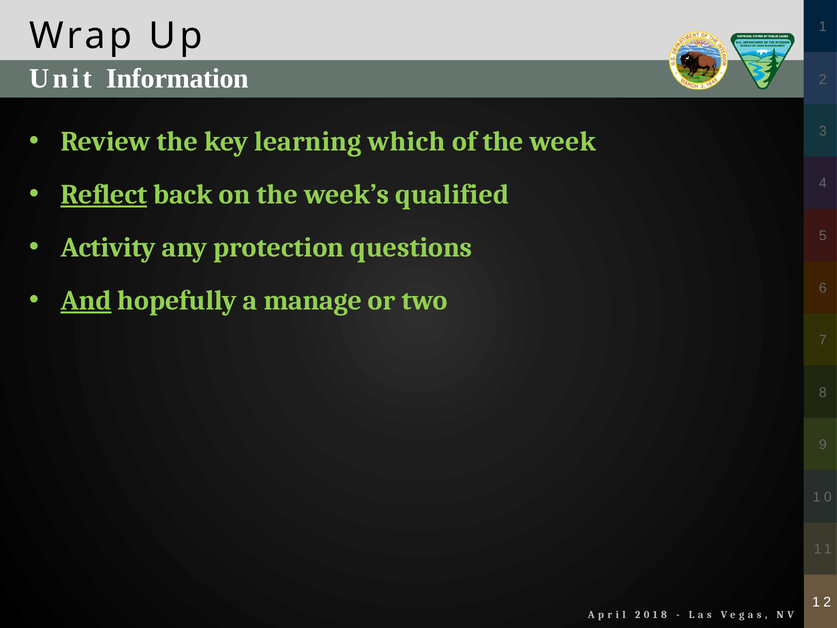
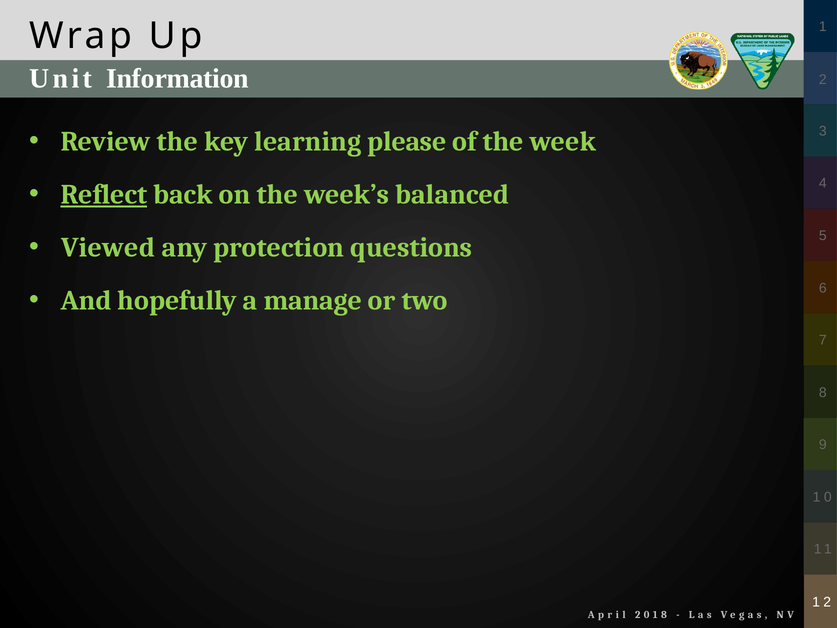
which: which -> please
qualified: qualified -> balanced
Activity: Activity -> Viewed
And underline: present -> none
